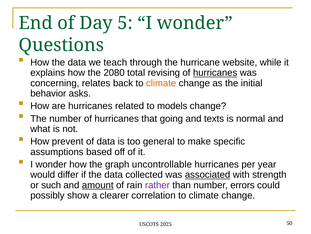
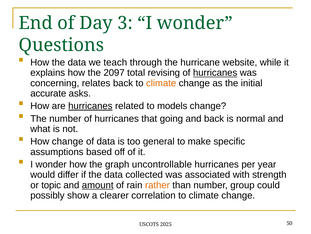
5: 5 -> 3
2080: 2080 -> 2097
behavior: behavior -> accurate
hurricanes at (90, 106) underline: none -> present
and texts: texts -> back
How prevent: prevent -> change
associated underline: present -> none
such: such -> topic
rather colour: purple -> orange
errors: errors -> group
